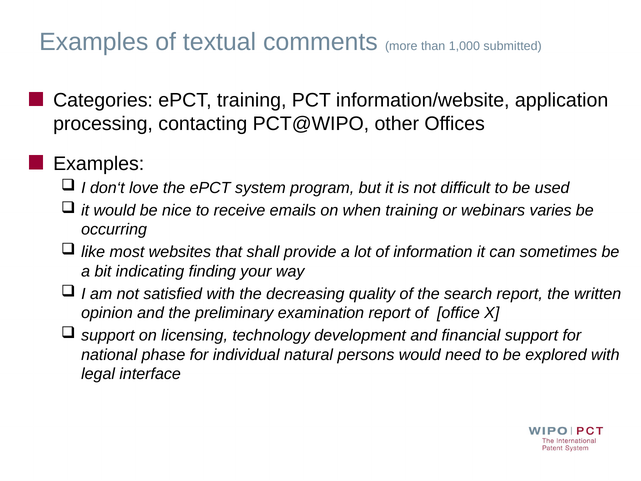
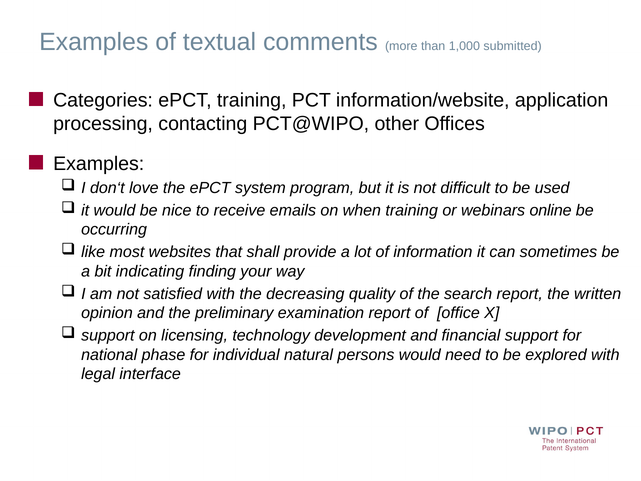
varies: varies -> online
